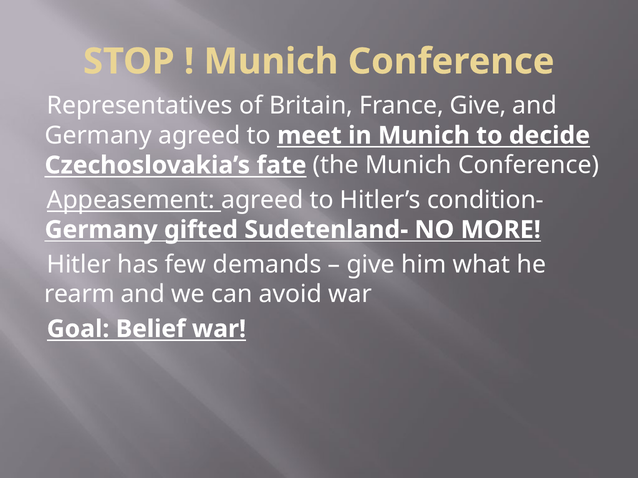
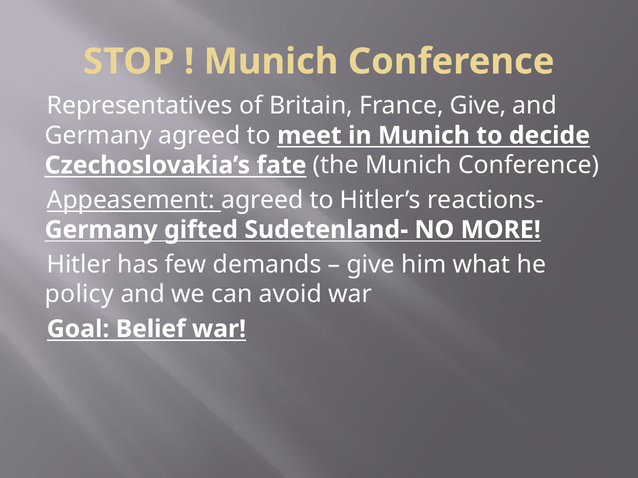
condition-: condition- -> reactions-
rearm: rearm -> policy
